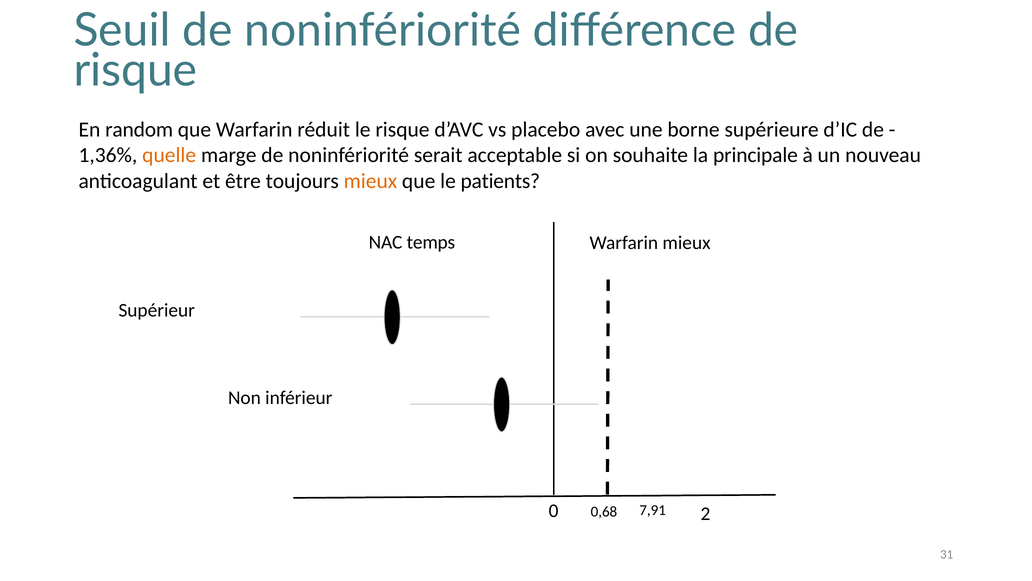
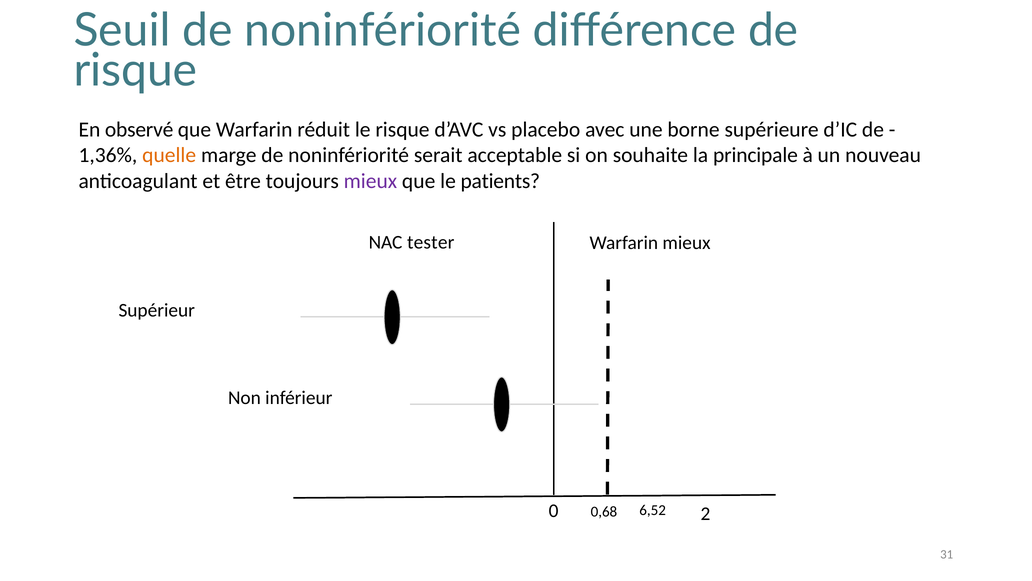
random: random -> observé
mieux at (370, 181) colour: orange -> purple
temps: temps -> tester
7,91: 7,91 -> 6,52
